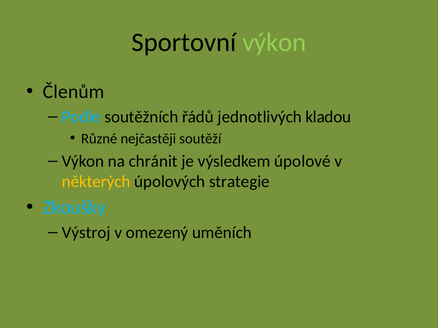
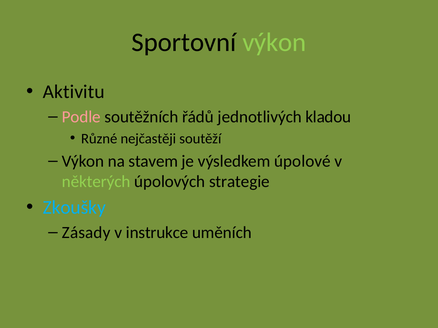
Členům: Členům -> Aktivitu
Podle colour: light blue -> pink
chránit: chránit -> stavem
některých colour: yellow -> light green
Výstroj: Výstroj -> Zásady
omezený: omezený -> instrukce
